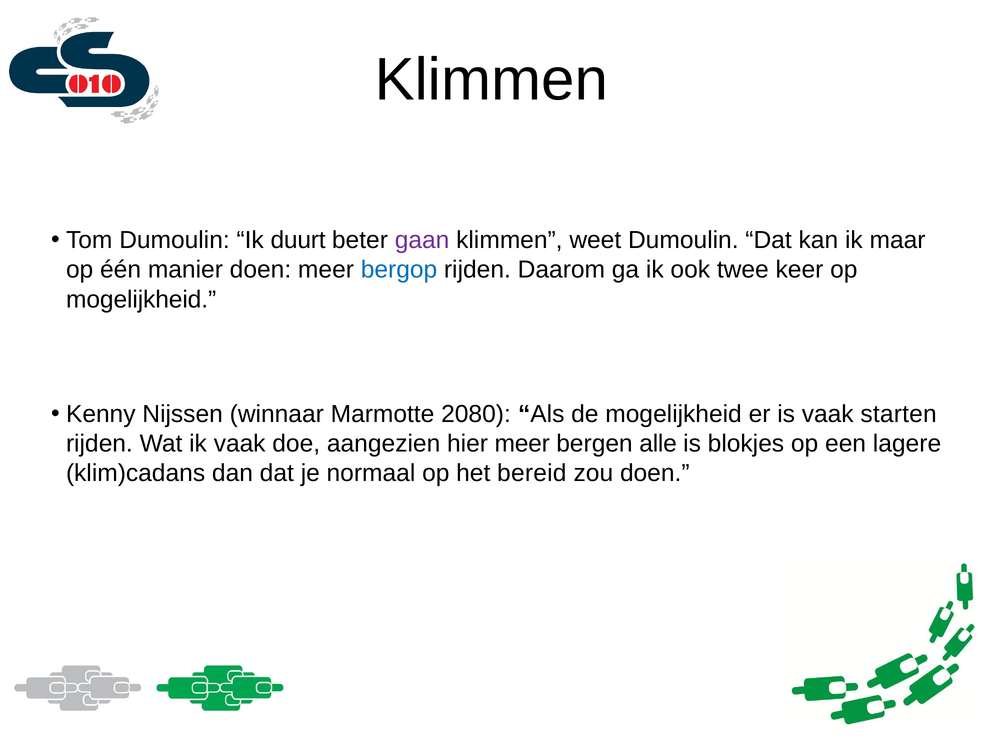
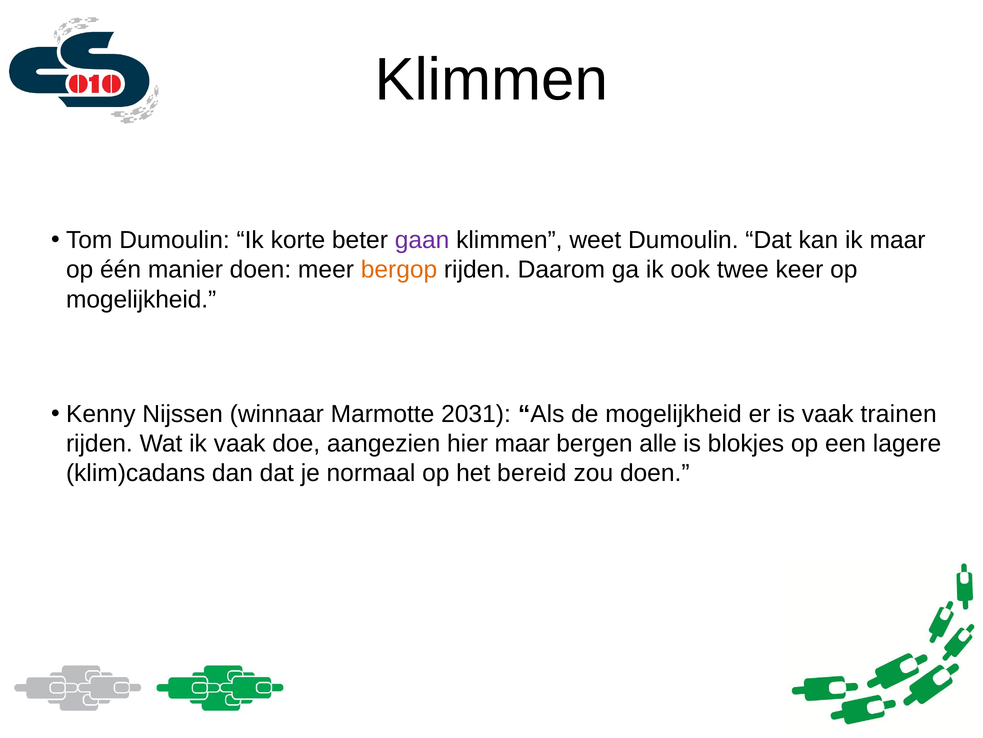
duurt: duurt -> korte
bergop colour: blue -> orange
2080: 2080 -> 2031
starten: starten -> trainen
hier meer: meer -> maar
